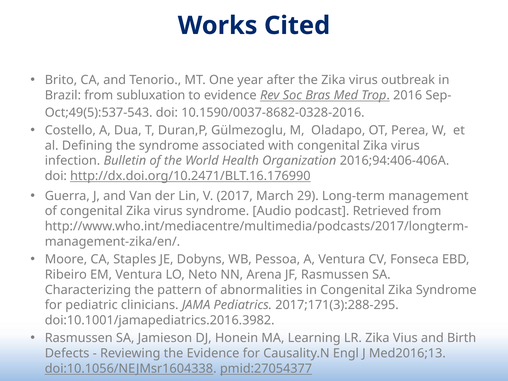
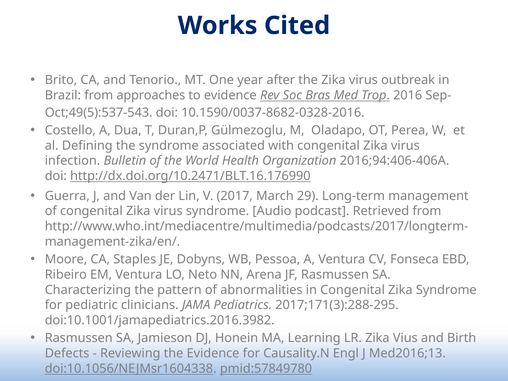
subluxation: subluxation -> approaches
pmid:27054377: pmid:27054377 -> pmid:57849780
